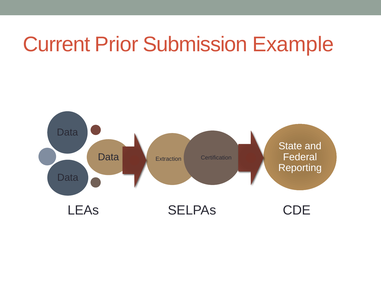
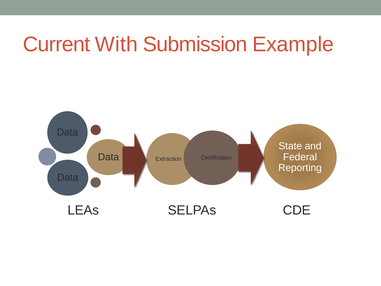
Prior: Prior -> With
